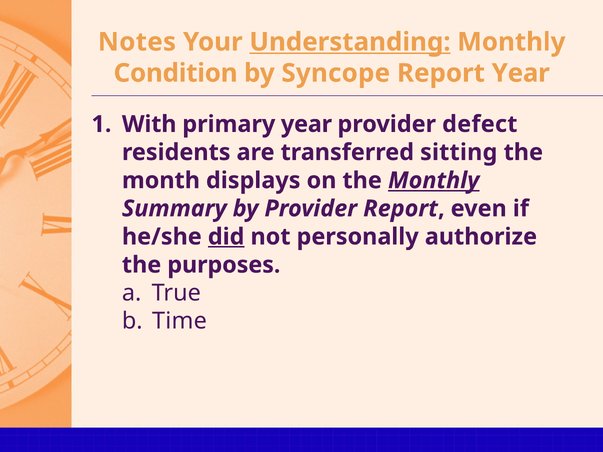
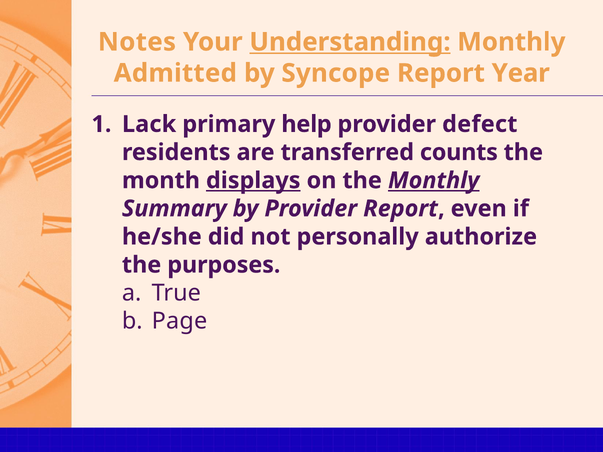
Condition: Condition -> Admitted
With: With -> Lack
primary year: year -> help
sitting: sitting -> counts
displays underline: none -> present
did underline: present -> none
Time: Time -> Page
